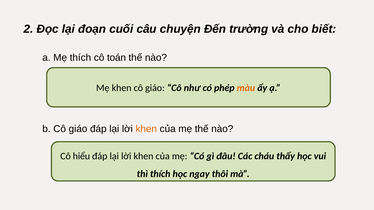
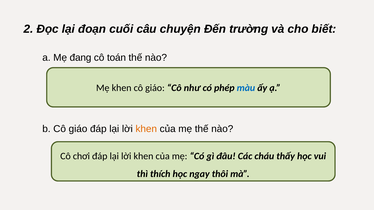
Mẹ thích: thích -> đang
màu colour: orange -> blue
hiểu: hiểu -> chơi
